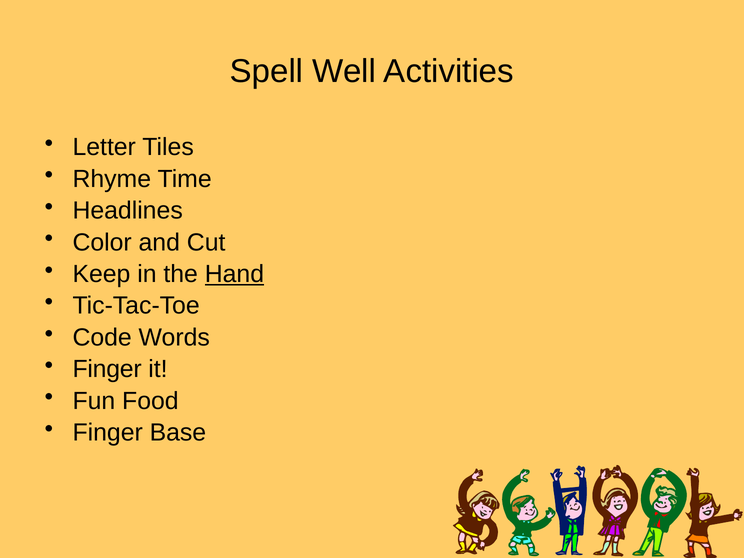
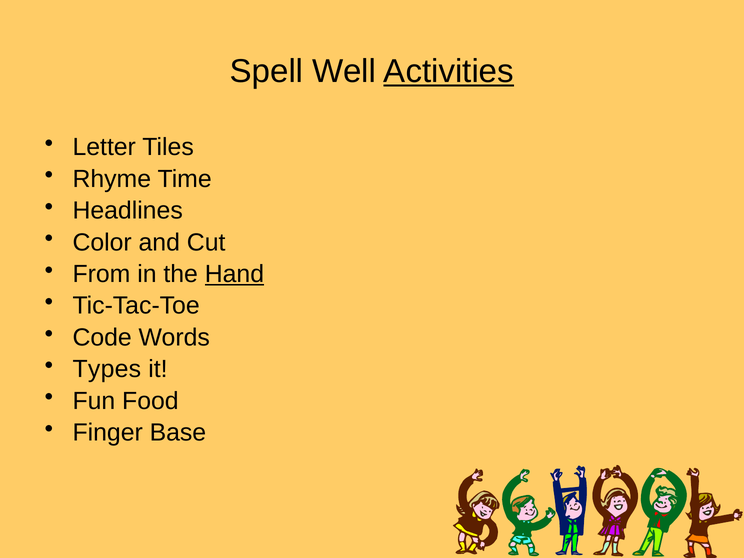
Activities underline: none -> present
Keep: Keep -> From
Finger at (107, 369): Finger -> Types
